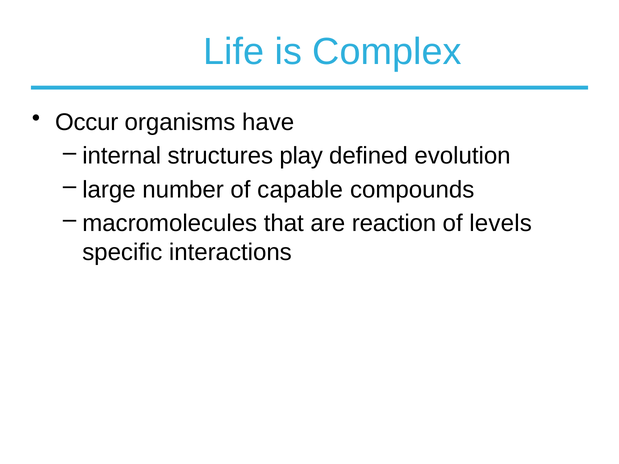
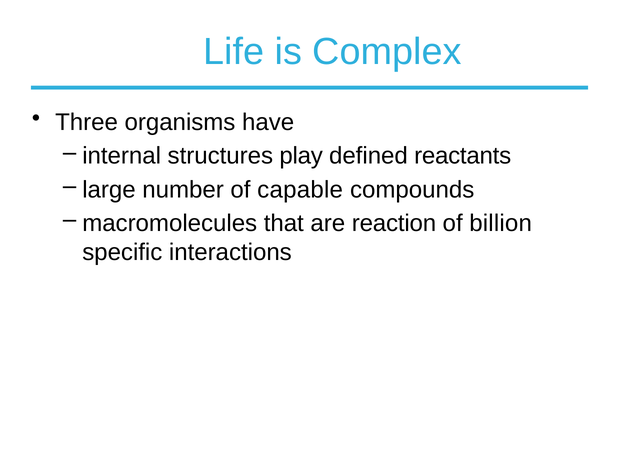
Occur: Occur -> Three
evolution: evolution -> reactants
levels: levels -> billion
